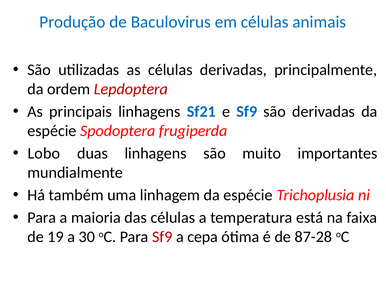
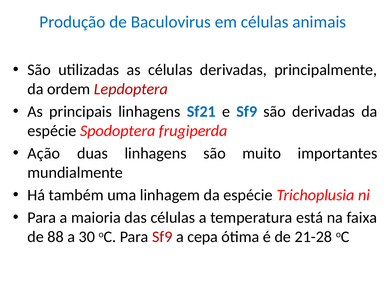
Lobo: Lobo -> Ação
19: 19 -> 88
87-28: 87-28 -> 21-28
